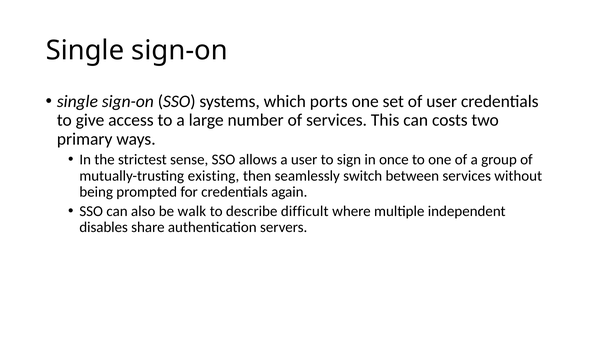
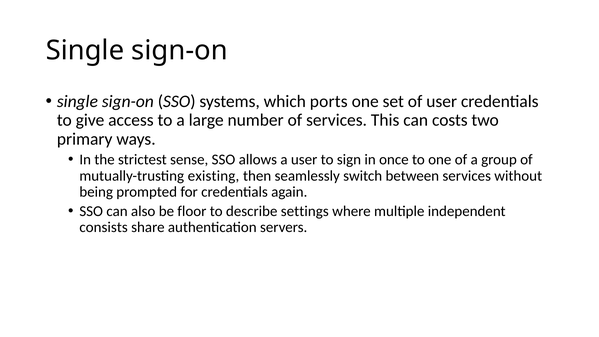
walk: walk -> floor
difficult: difficult -> settings
disables: disables -> consists
